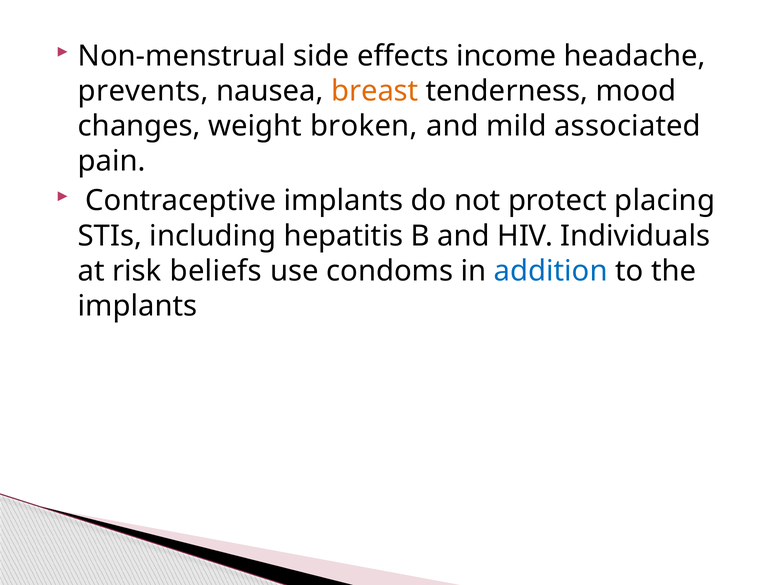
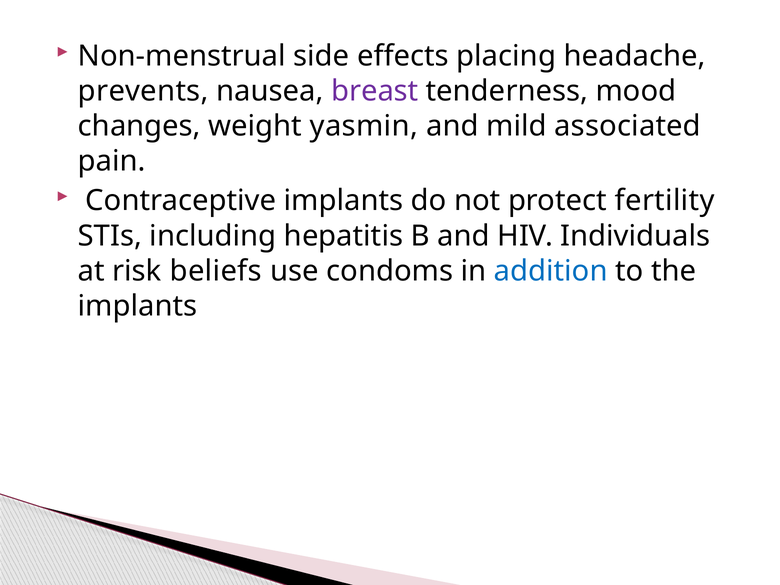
income: income -> placing
breast colour: orange -> purple
broken: broken -> yasmin
placing: placing -> fertility
